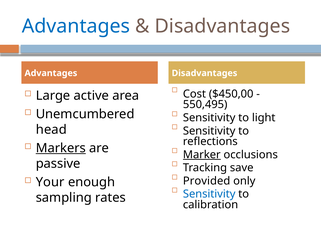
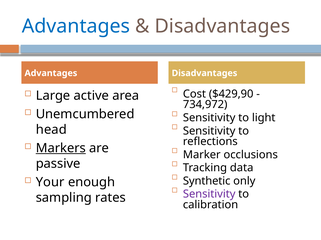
$450,00: $450,00 -> $429,90
550,495: 550,495 -> 734,972
Marker underline: present -> none
save: save -> data
Provided: Provided -> Synthetic
Sensitivity at (209, 195) colour: blue -> purple
